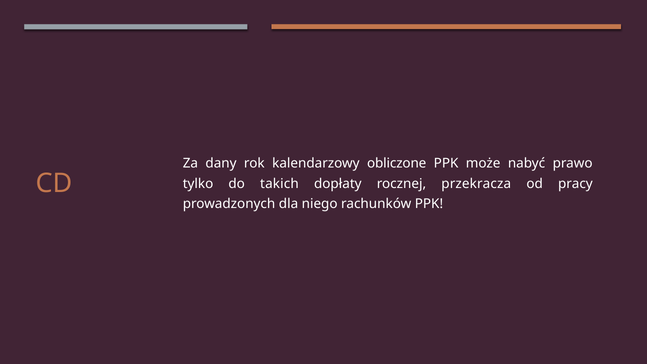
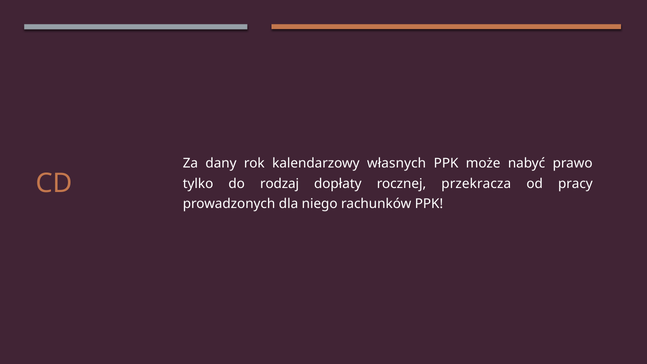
obliczone: obliczone -> własnych
takich: takich -> rodzaj
